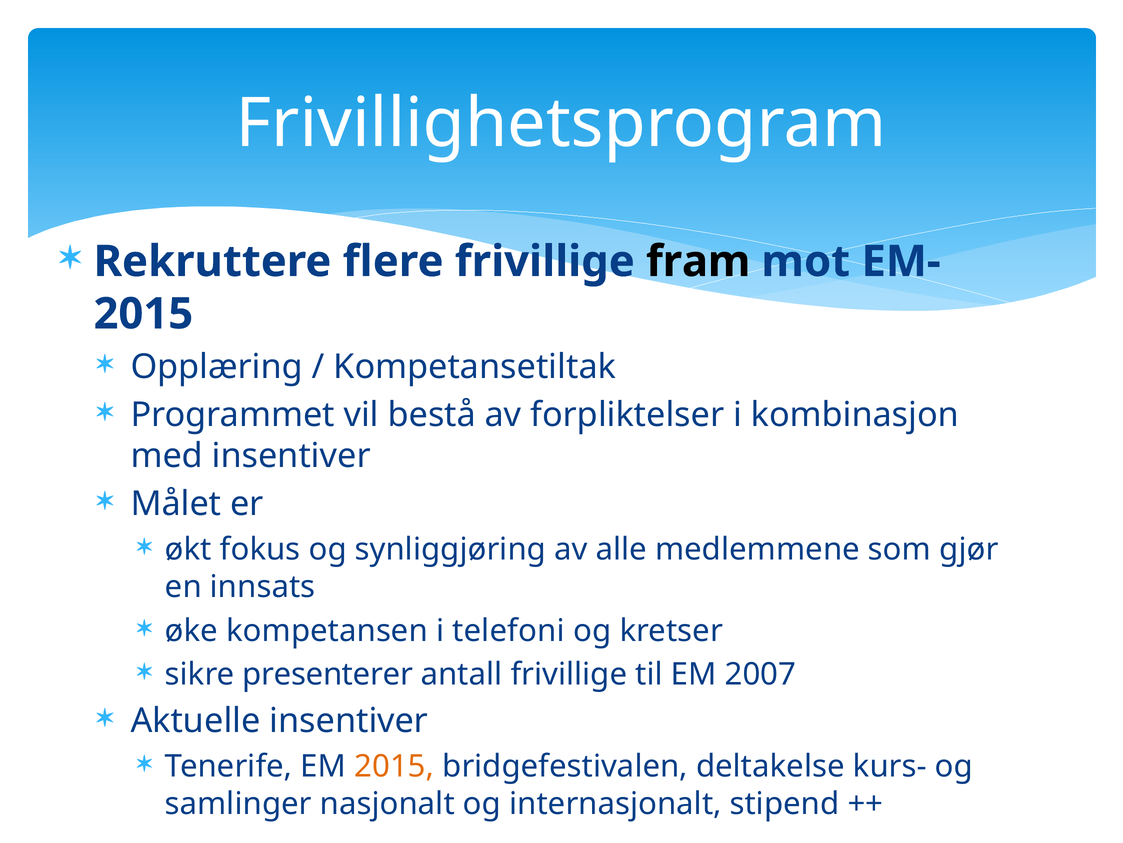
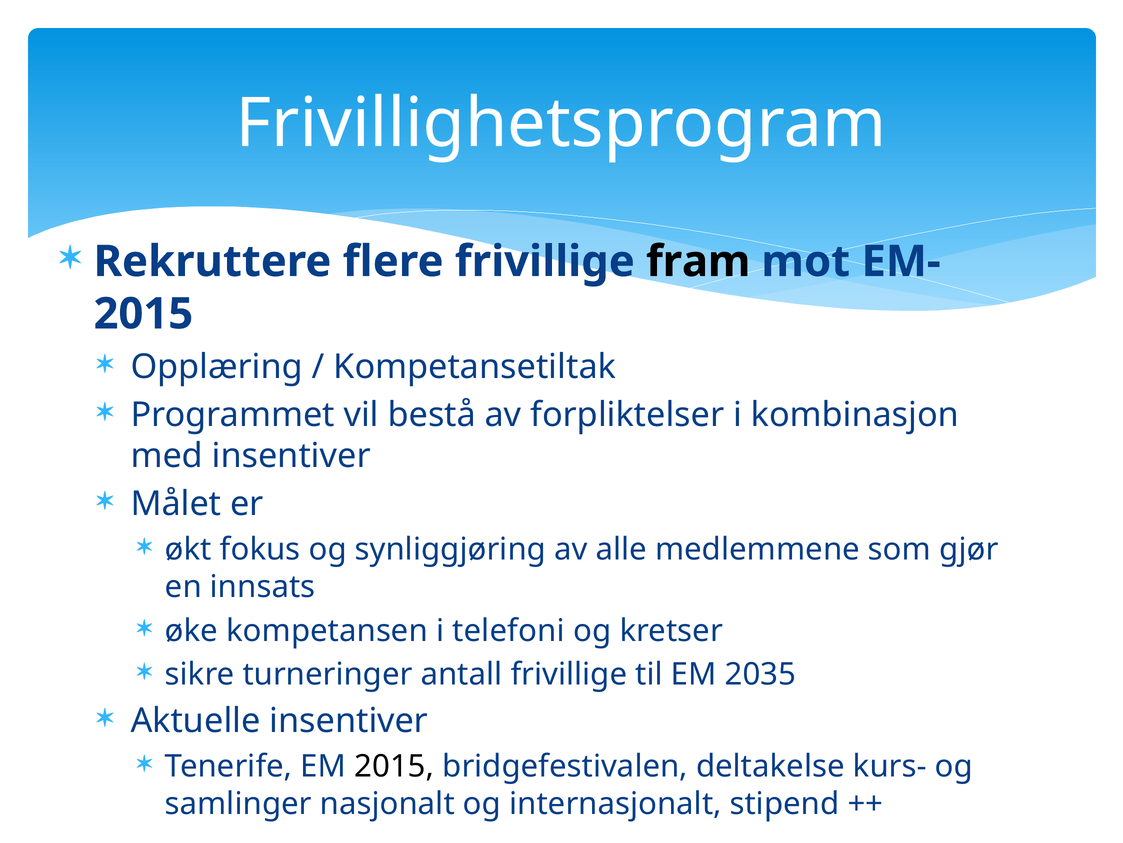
presenterer: presenterer -> turneringer
2007: 2007 -> 2035
2015 at (394, 766) colour: orange -> black
